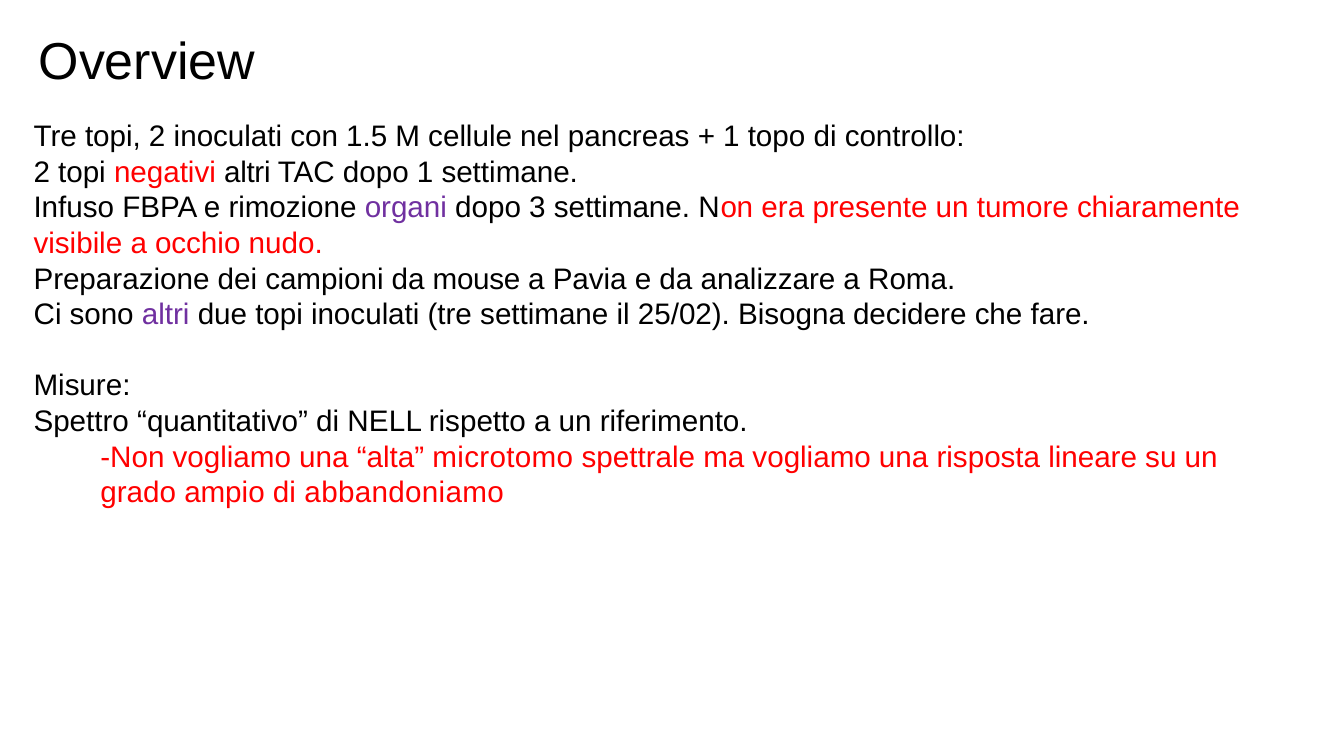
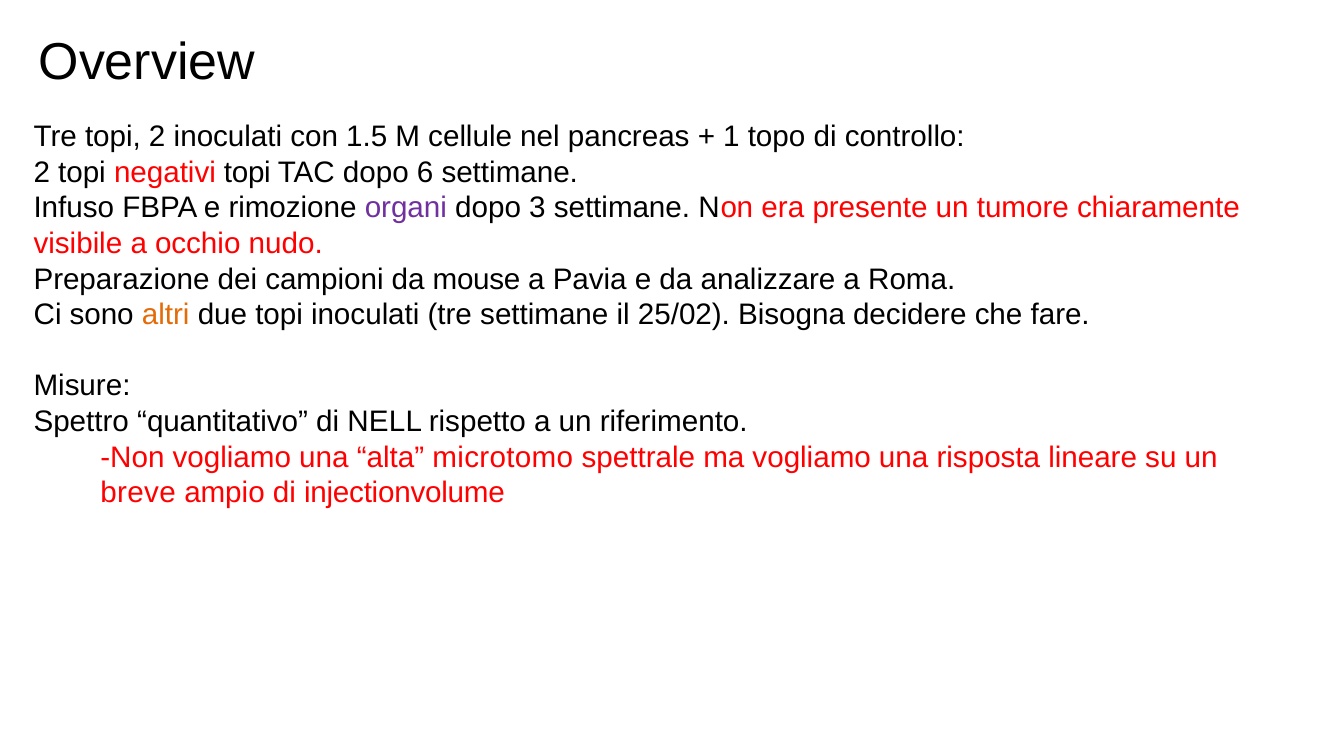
negativi altri: altri -> topi
dopo 1: 1 -> 6
altri at (166, 315) colour: purple -> orange
grado: grado -> breve
abbandoniamo: abbandoniamo -> injectionvolume
